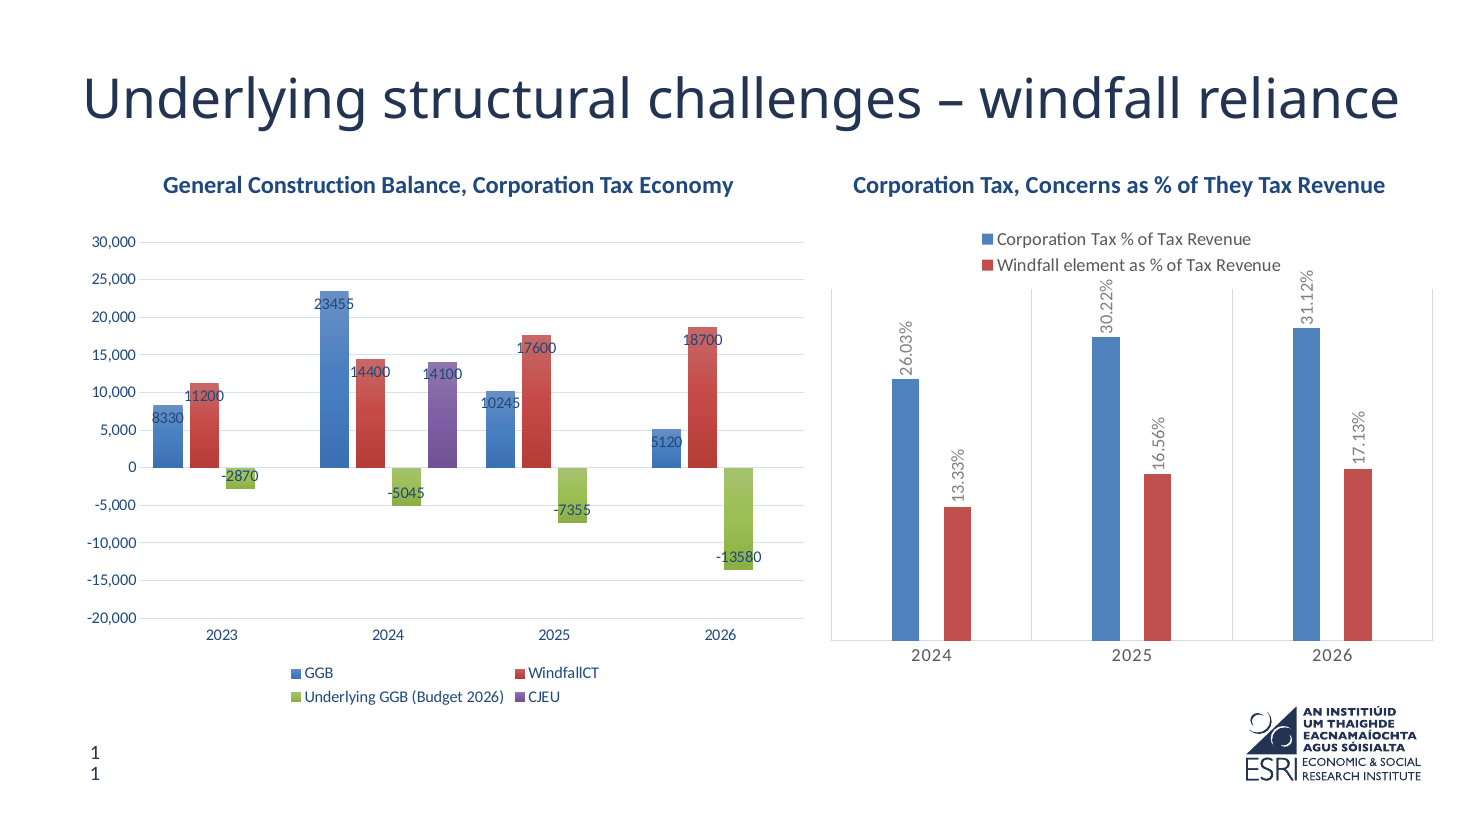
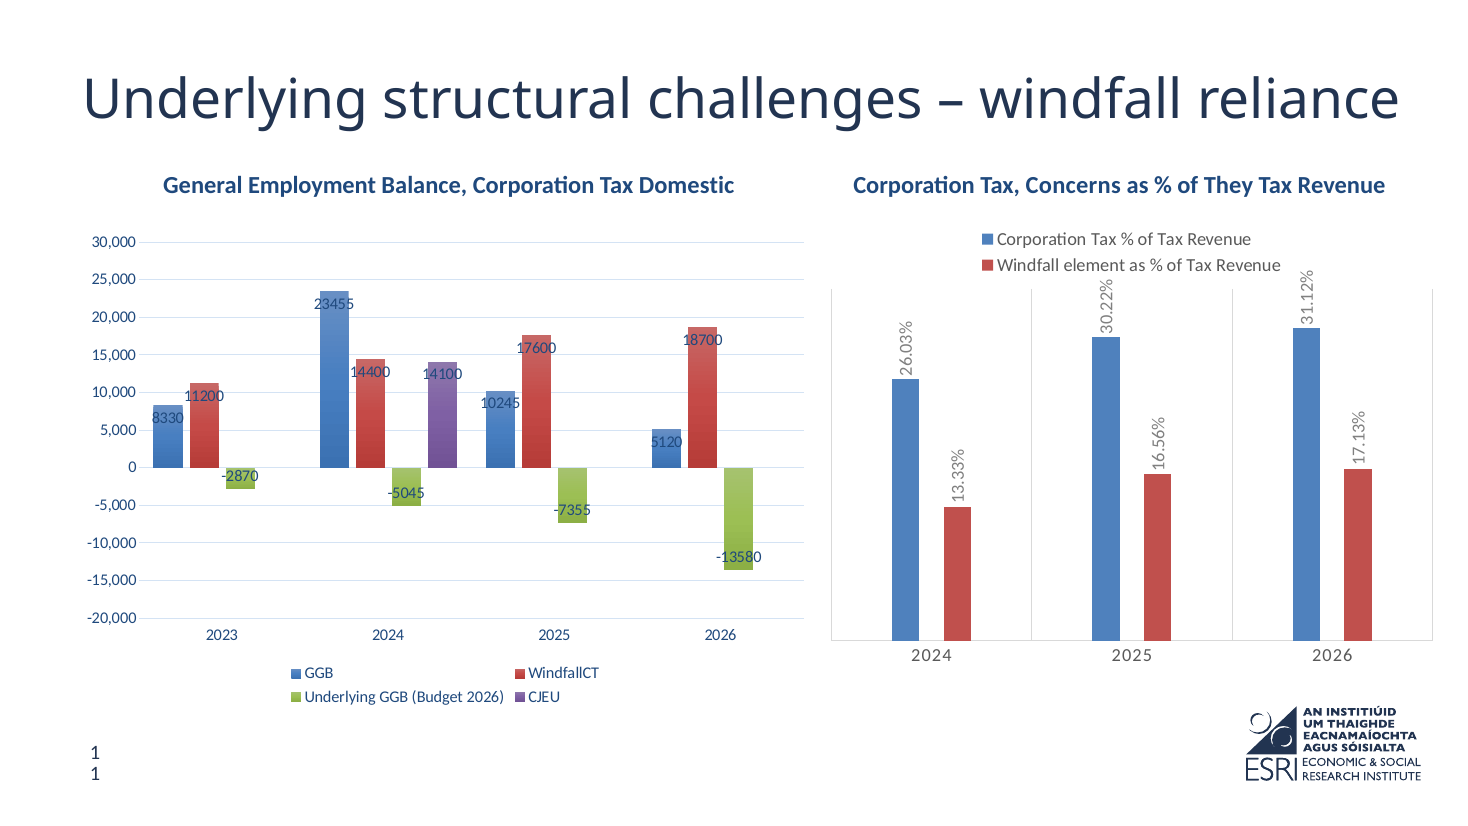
Construction: Construction -> Employment
Economy: Economy -> Domestic
